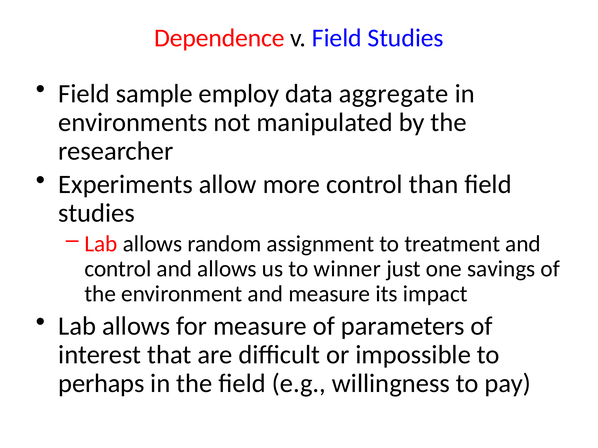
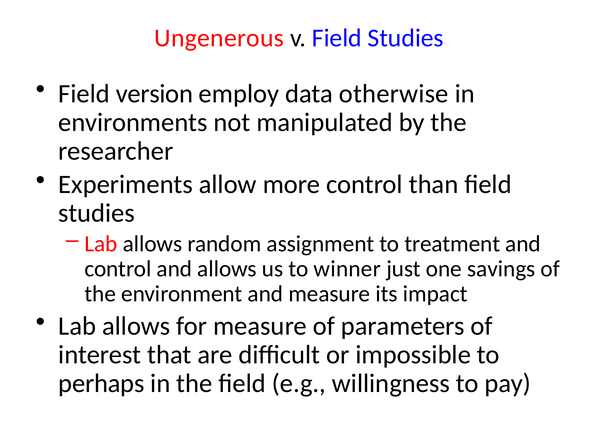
Dependence: Dependence -> Ungenerous
sample: sample -> version
aggregate: aggregate -> otherwise
